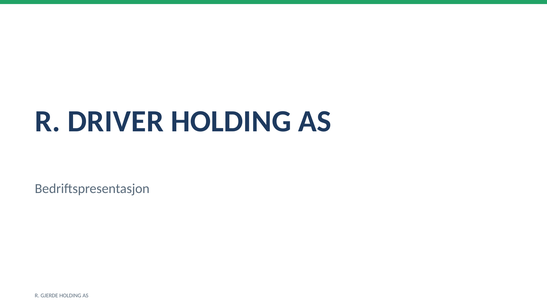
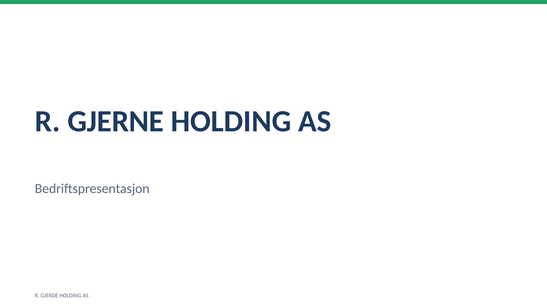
DRIVER: DRIVER -> GJERNE
